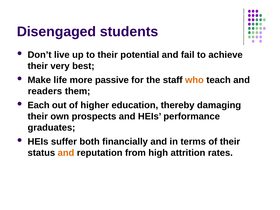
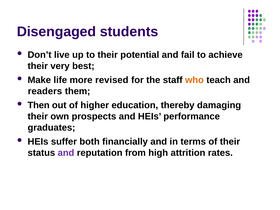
passive: passive -> revised
Each: Each -> Then
and at (66, 153) colour: orange -> purple
